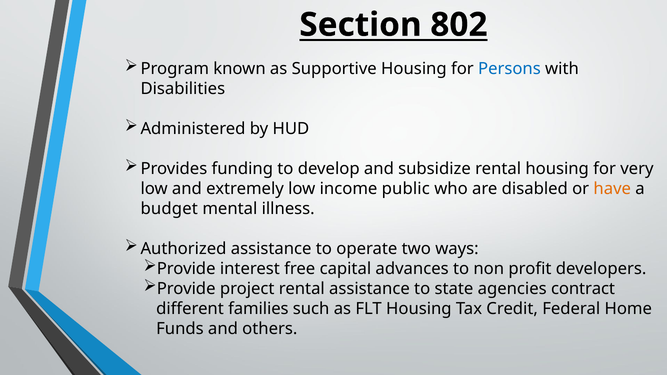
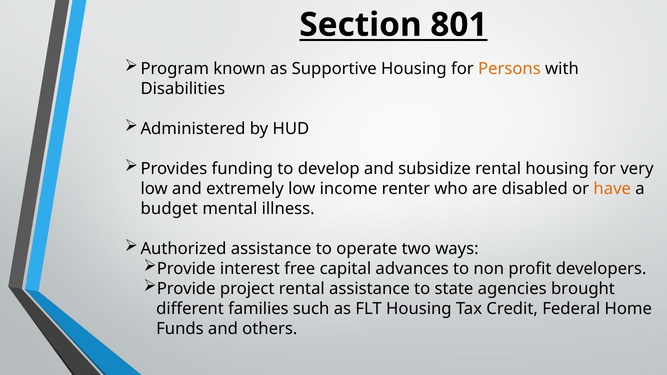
802: 802 -> 801
Persons colour: blue -> orange
public: public -> renter
contract: contract -> brought
